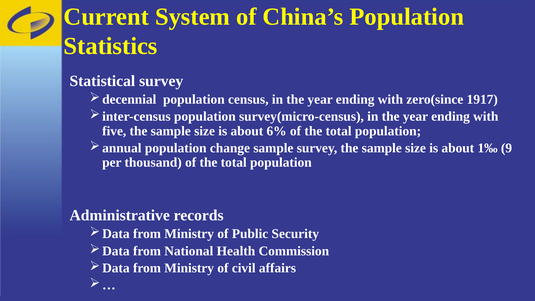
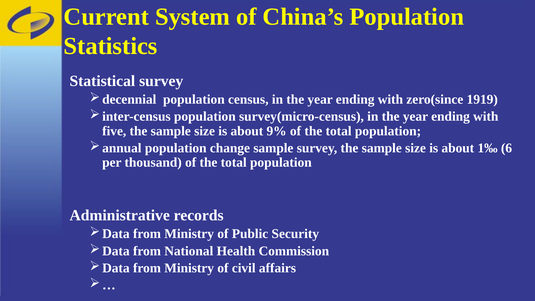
1917: 1917 -> 1919
6%: 6% -> 9%
9: 9 -> 6
